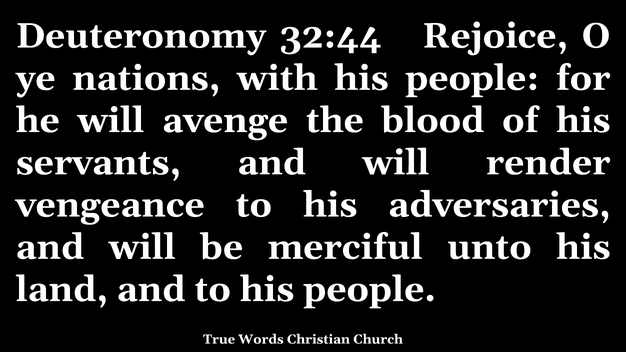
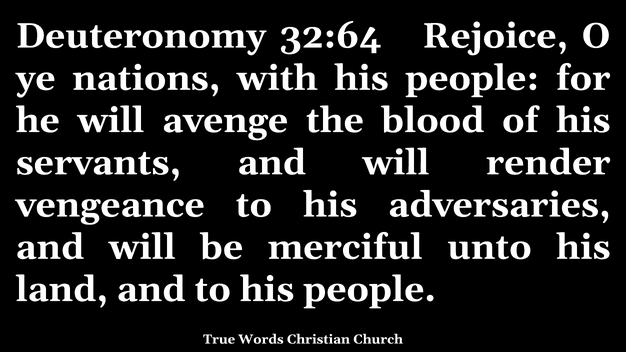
32:44: 32:44 -> 32:64
